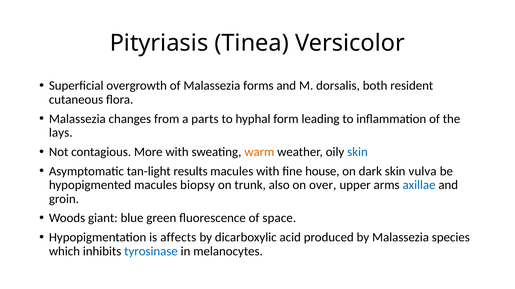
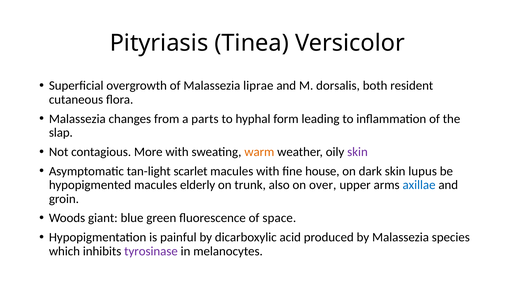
forms: forms -> liprae
lays: lays -> slap
skin at (357, 152) colour: blue -> purple
results: results -> scarlet
vulva: vulva -> lupus
biopsy: biopsy -> elderly
affects: affects -> painful
tyrosinase colour: blue -> purple
